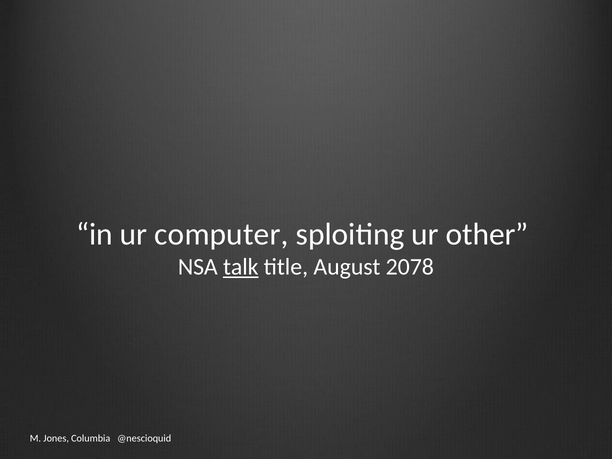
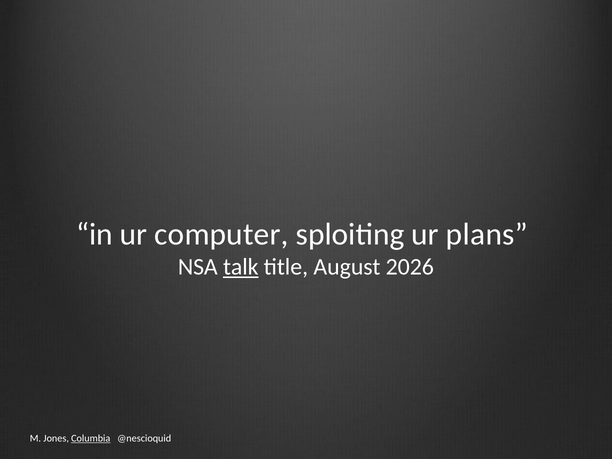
other: other -> plans
2078: 2078 -> 2026
Columbia underline: none -> present
